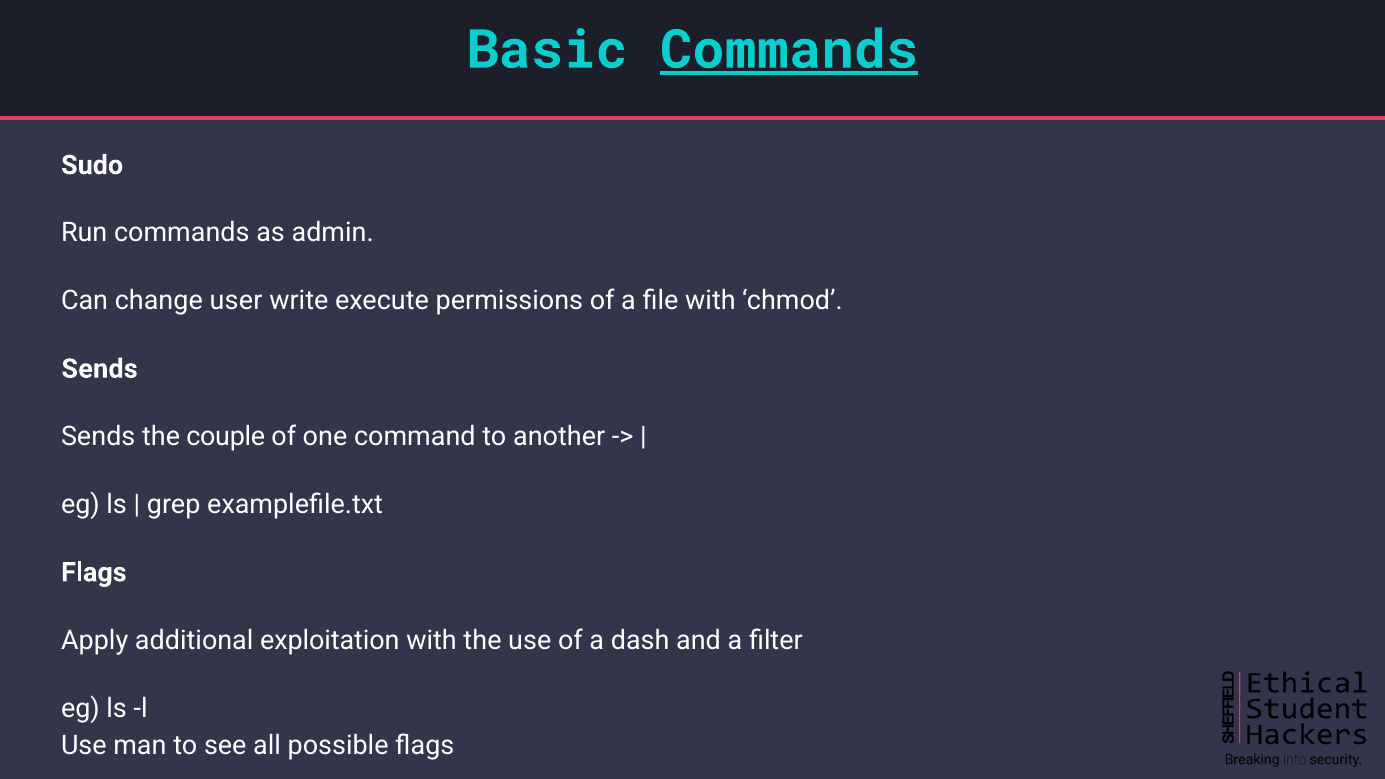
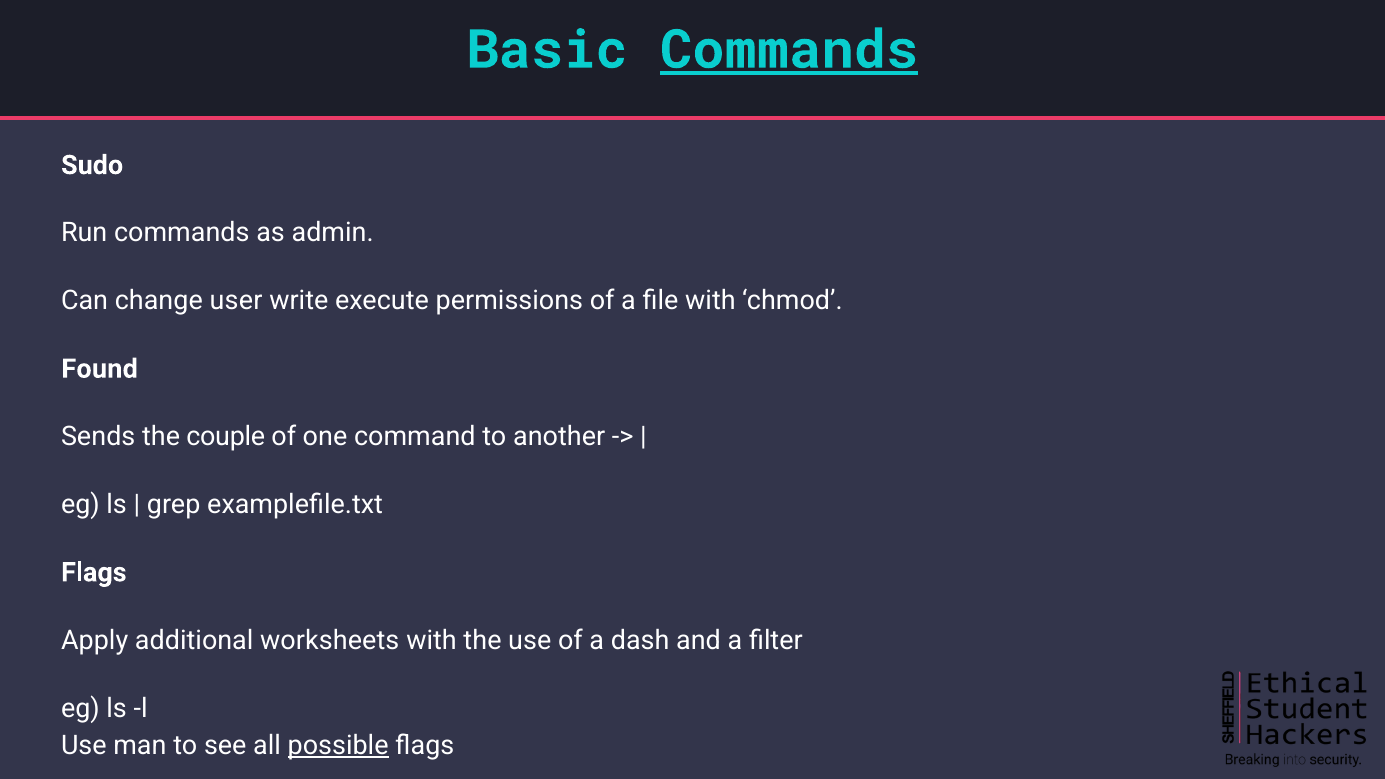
Sends at (100, 369): Sends -> Found
exploitation: exploitation -> worksheets
possible underline: none -> present
